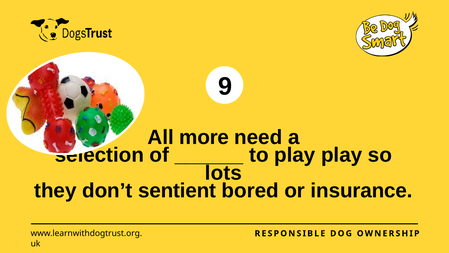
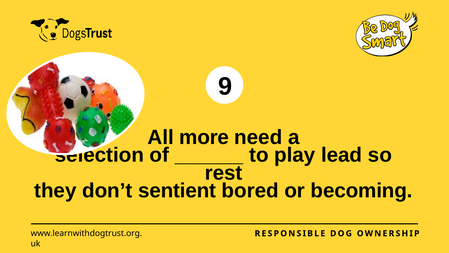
play play: play -> lead
lots: lots -> rest
insurance: insurance -> becoming
